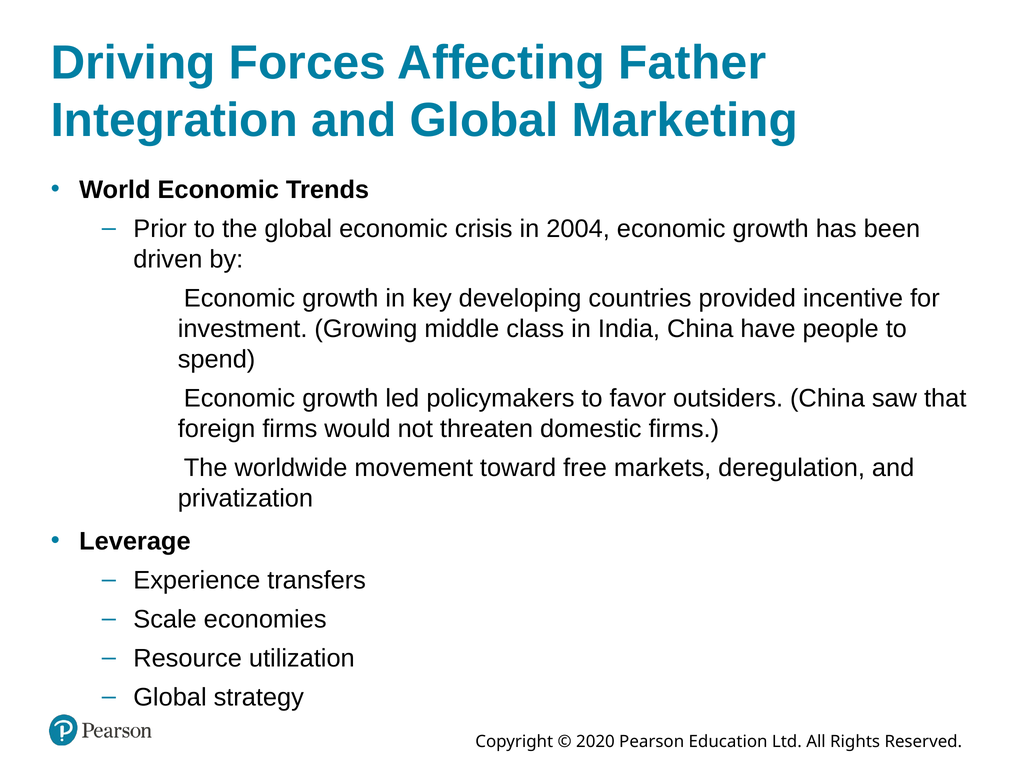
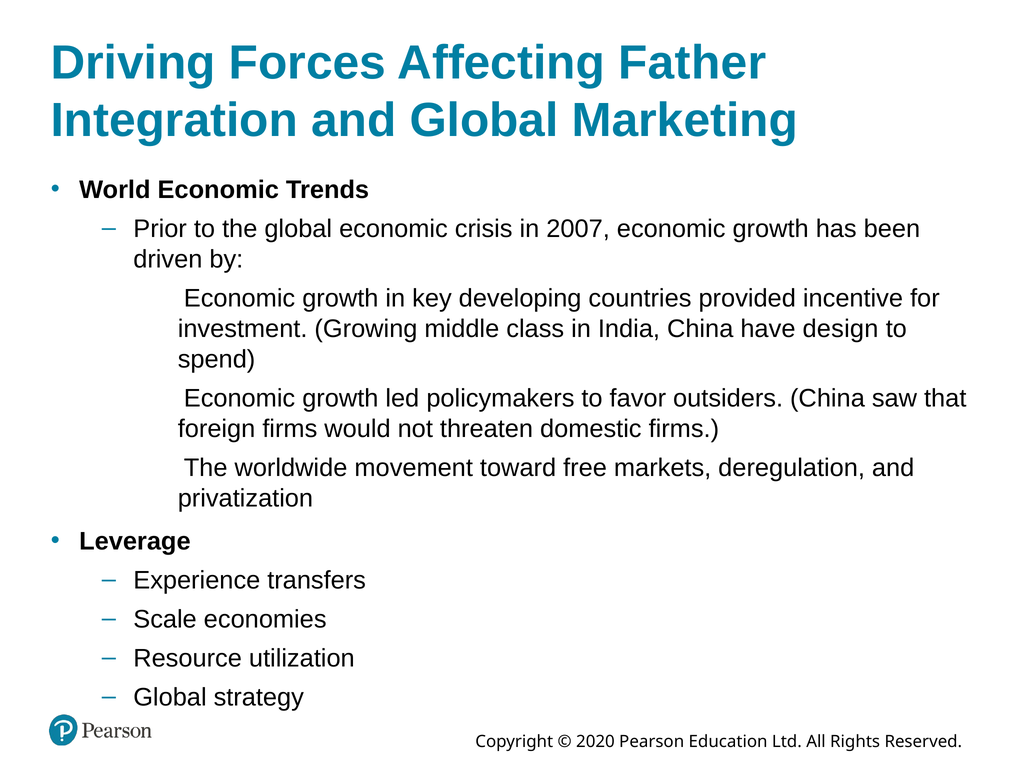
2004: 2004 -> 2007
people: people -> design
